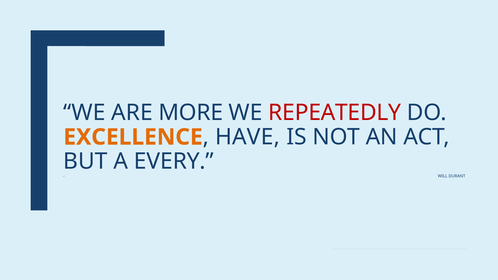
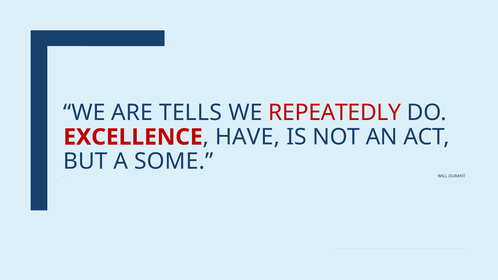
MORE: MORE -> TELLS
EXCELLENCE colour: orange -> red
EVERY: EVERY -> SOME
